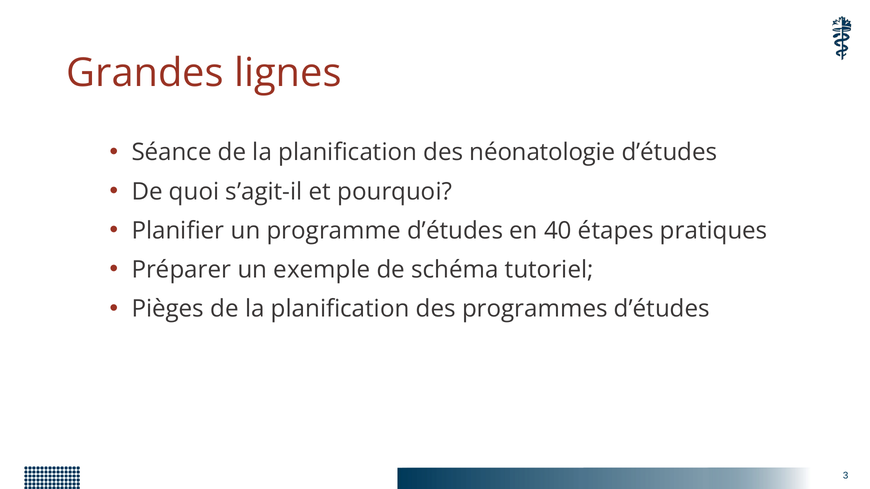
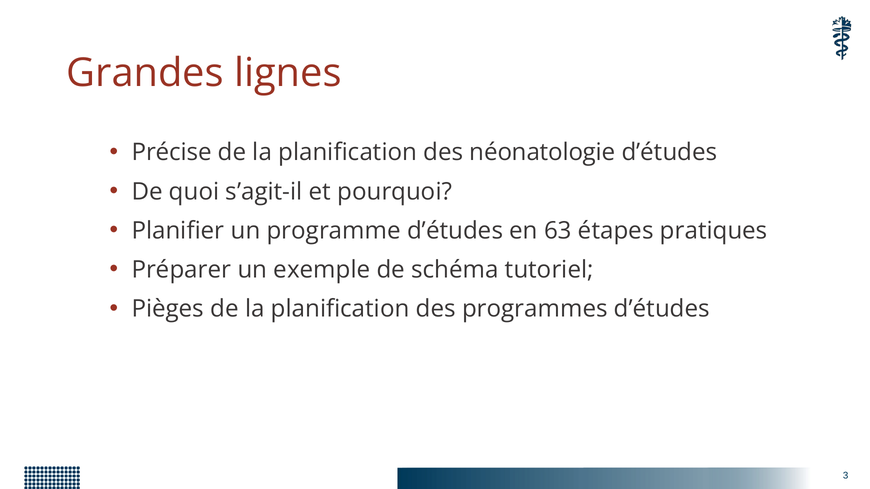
Séance: Séance -> Précise
40: 40 -> 63
